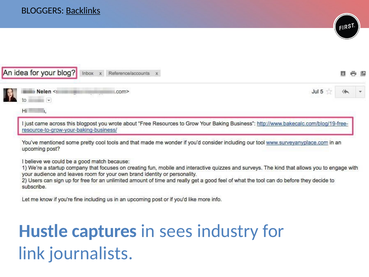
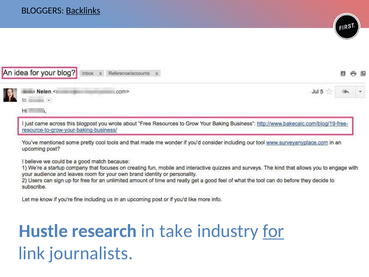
captures: captures -> research
sees: sees -> take
for underline: none -> present
